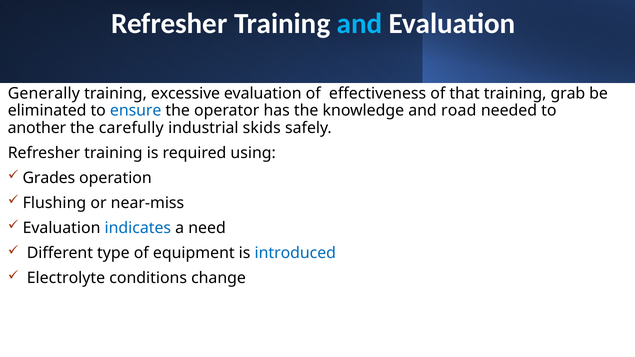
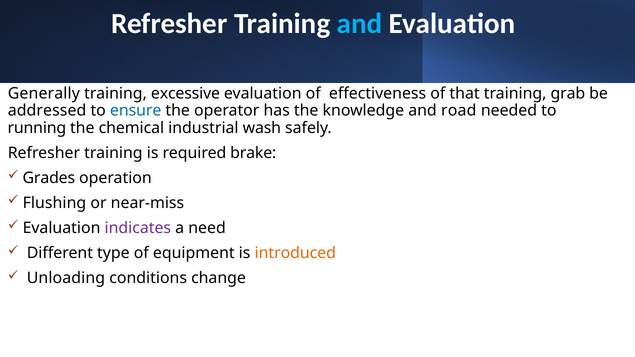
eliminated: eliminated -> addressed
another: another -> running
carefully: carefully -> chemical
skids: skids -> wash
using: using -> brake
indicates colour: blue -> purple
introduced colour: blue -> orange
Electrolyte: Electrolyte -> Unloading
